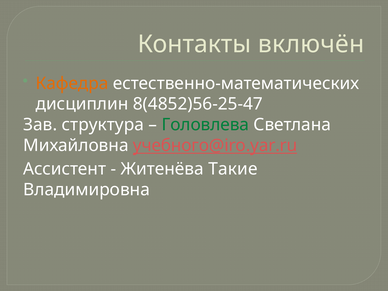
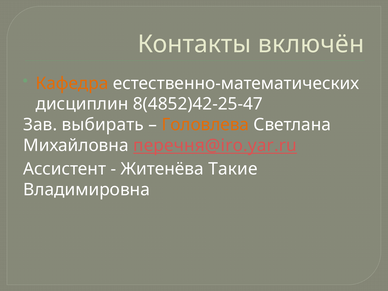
8(4852)56-25-47: 8(4852)56-25-47 -> 8(4852)42-25-47
структура: структура -> выбирать
Головлева colour: green -> orange
учебного@iro.yar.ru: учебного@iro.yar.ru -> перечня@iro.yar.ru
